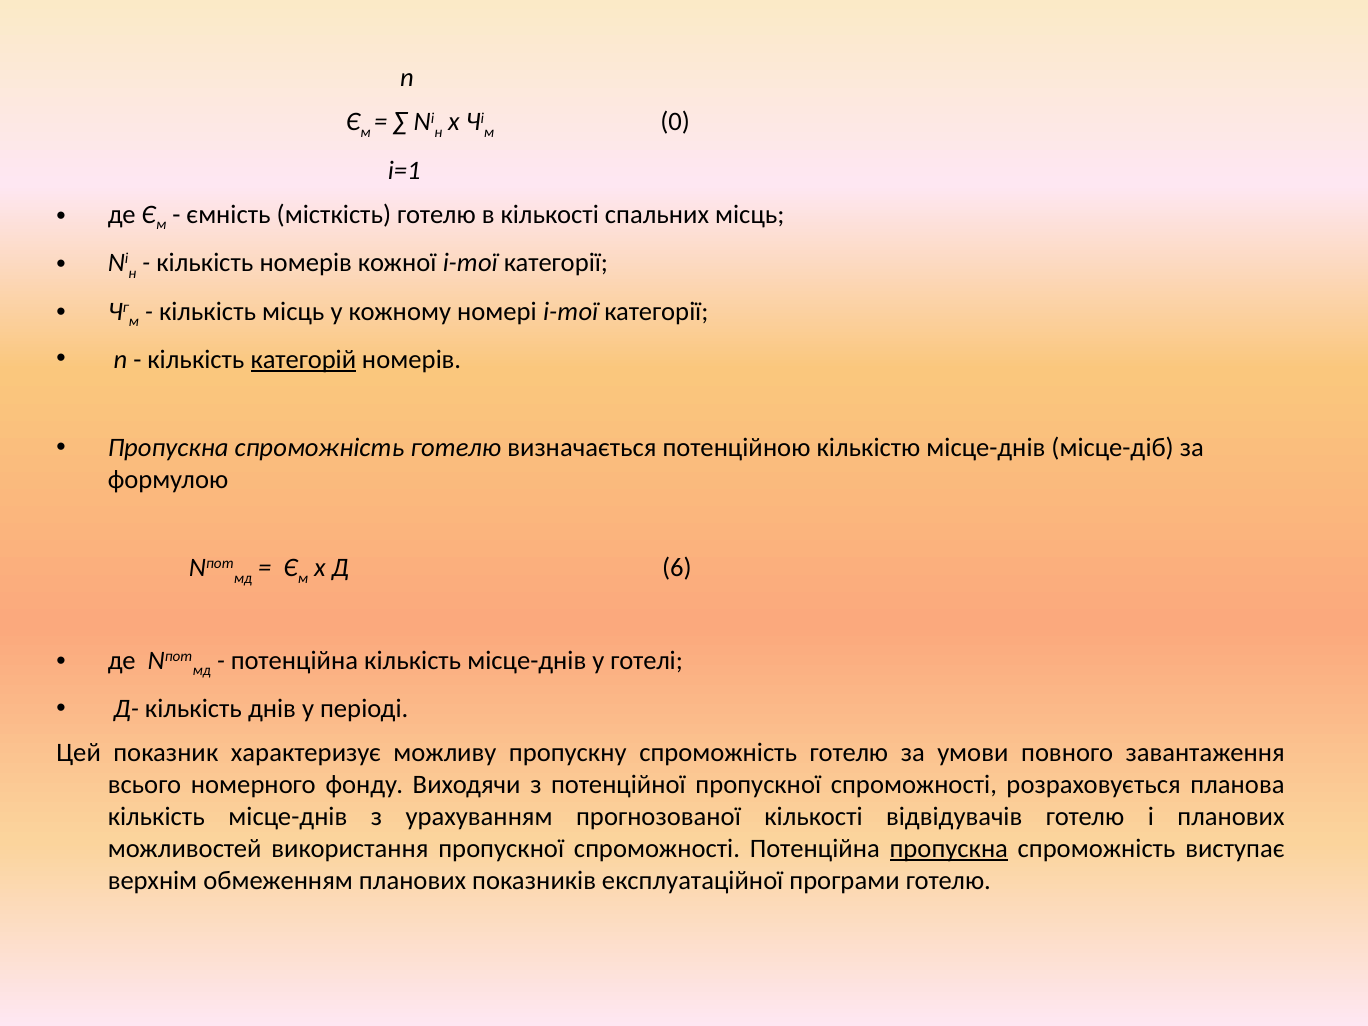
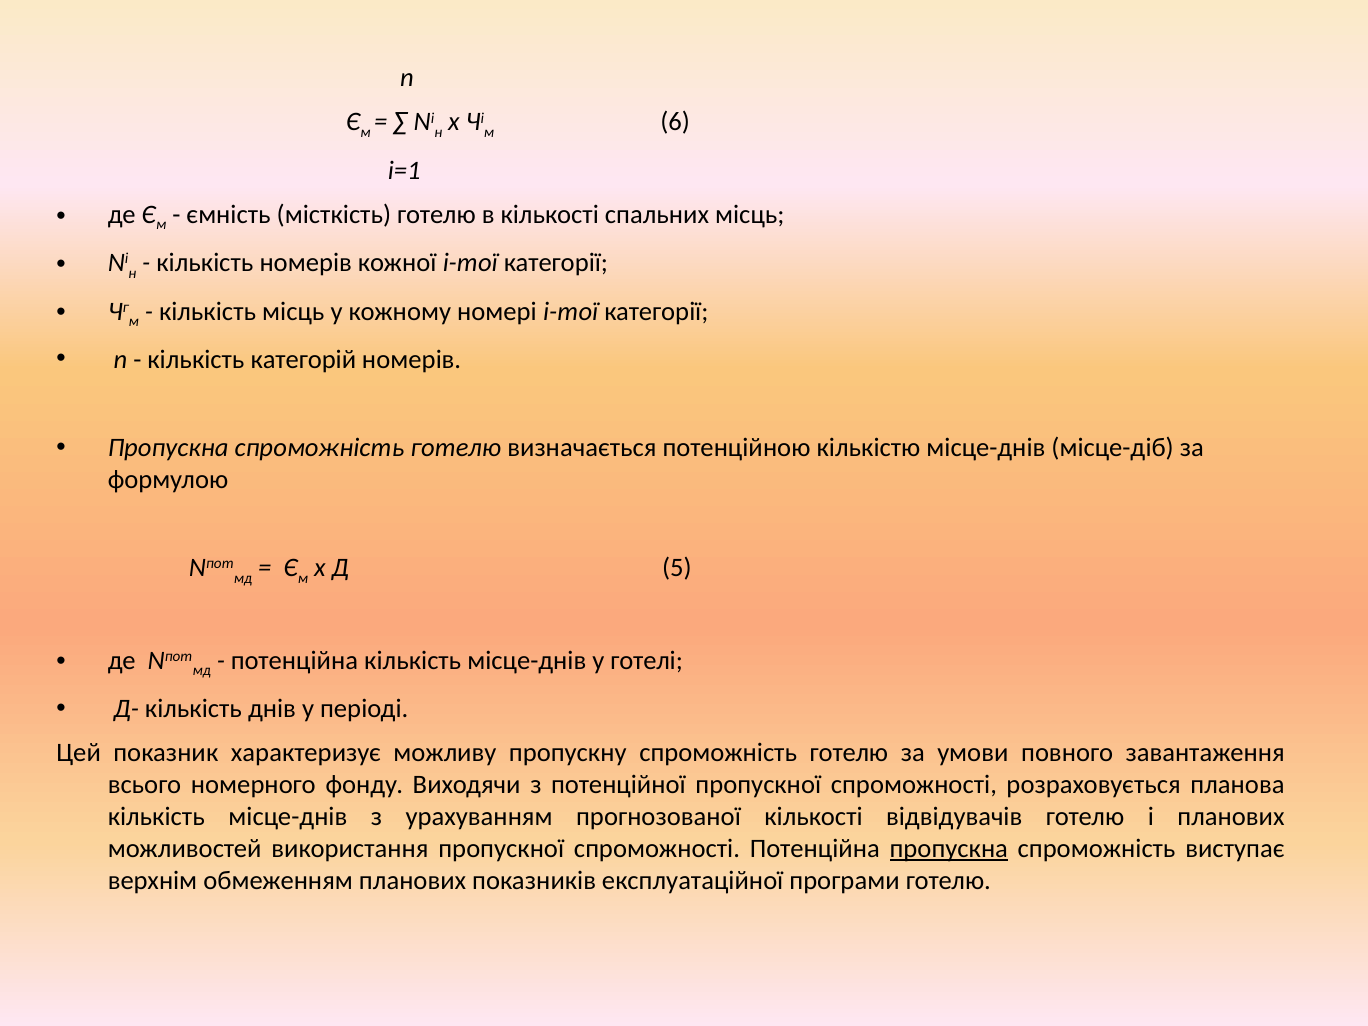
0: 0 -> 6
категорій underline: present -> none
6: 6 -> 5
